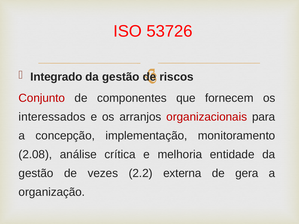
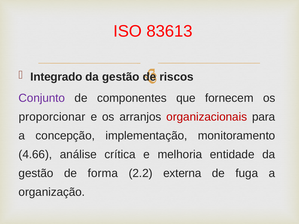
53726: 53726 -> 83613
Conjunto colour: red -> purple
interessados: interessados -> proporcionar
2.08: 2.08 -> 4.66
vezes: vezes -> forma
gera: gera -> fuga
